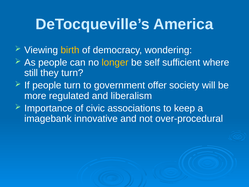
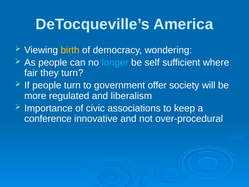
longer colour: yellow -> light blue
still: still -> fair
imagebank: imagebank -> conference
